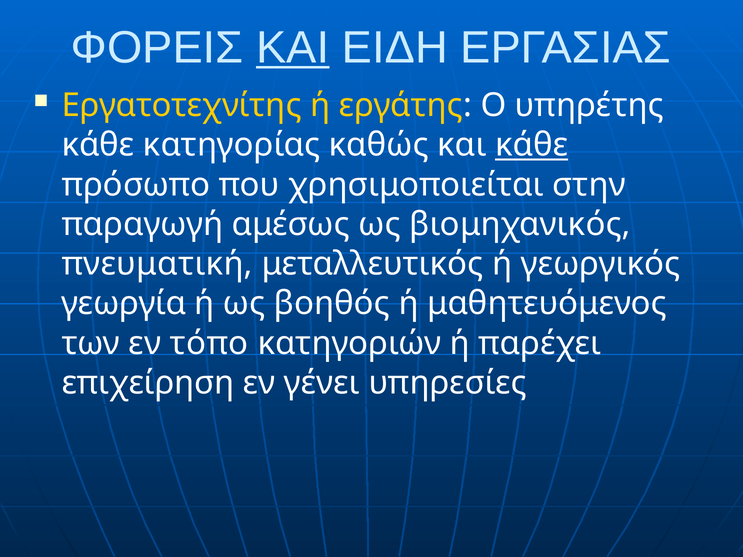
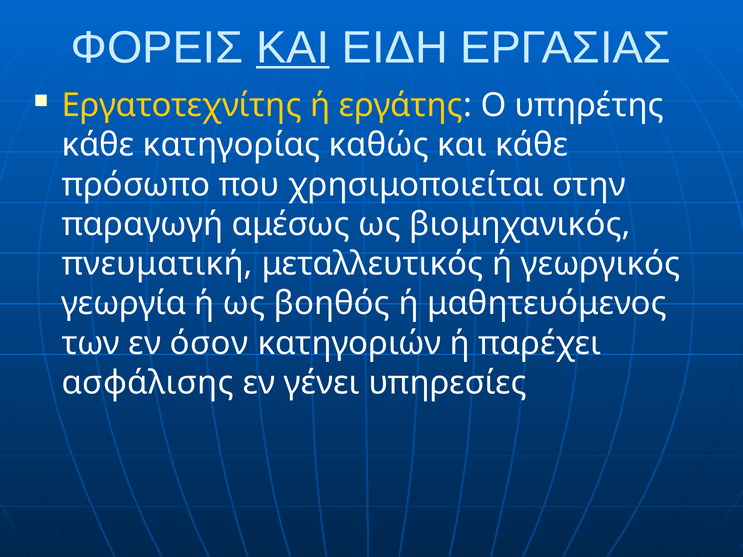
κάθε at (532, 145) underline: present -> none
τόπο: τόπο -> όσον
επιχείρηση: επιχείρηση -> ασφάλισης
